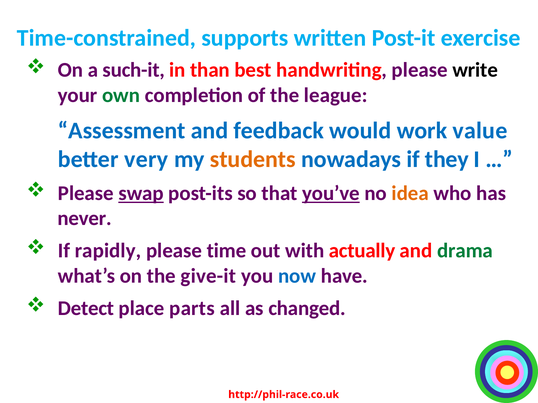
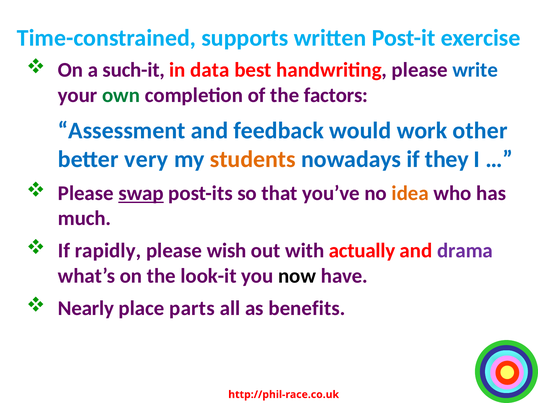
than: than -> data
write colour: black -> blue
league: league -> factors
value: value -> other
you’ve underline: present -> none
never: never -> much
time: time -> wish
drama colour: green -> purple
give-it: give-it -> look-it
now colour: blue -> black
Detect: Detect -> Nearly
changed: changed -> benefits
